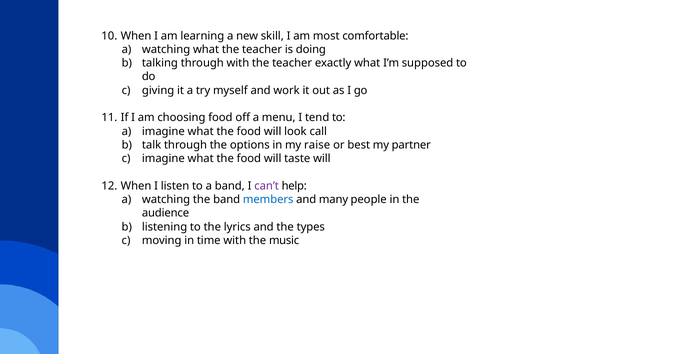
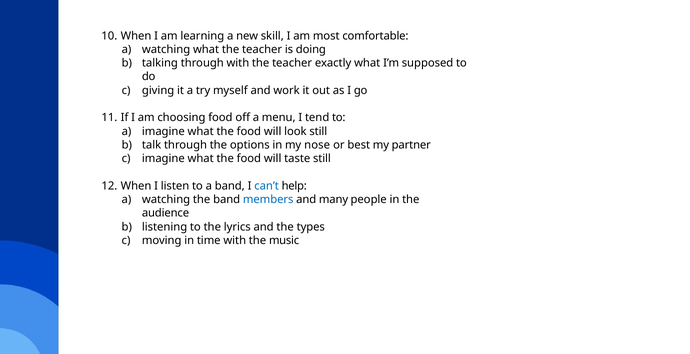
look call: call -> still
raise: raise -> nose
taste will: will -> still
can’t colour: purple -> blue
